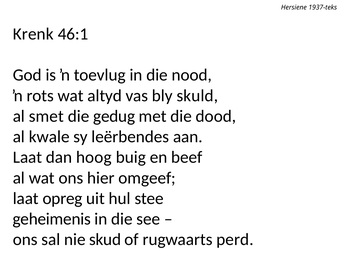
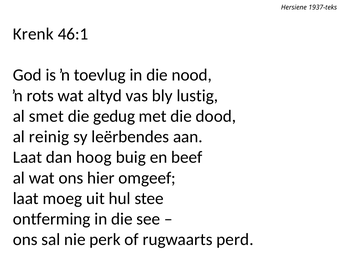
skuld: skuld -> lustig
kwale: kwale -> reinig
opreg: opreg -> moeg
geheimenis: geheimenis -> ontferming
skud: skud -> perk
